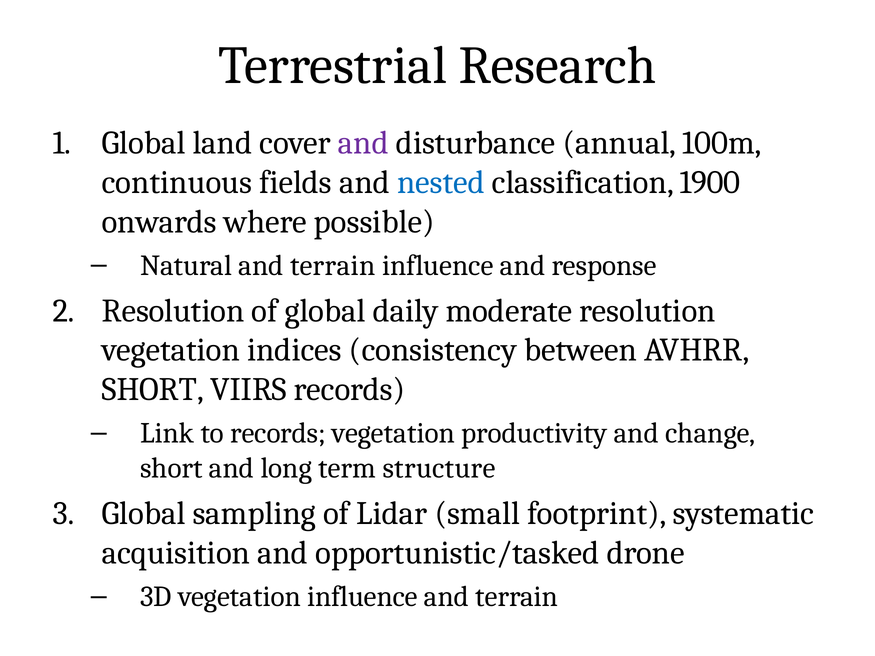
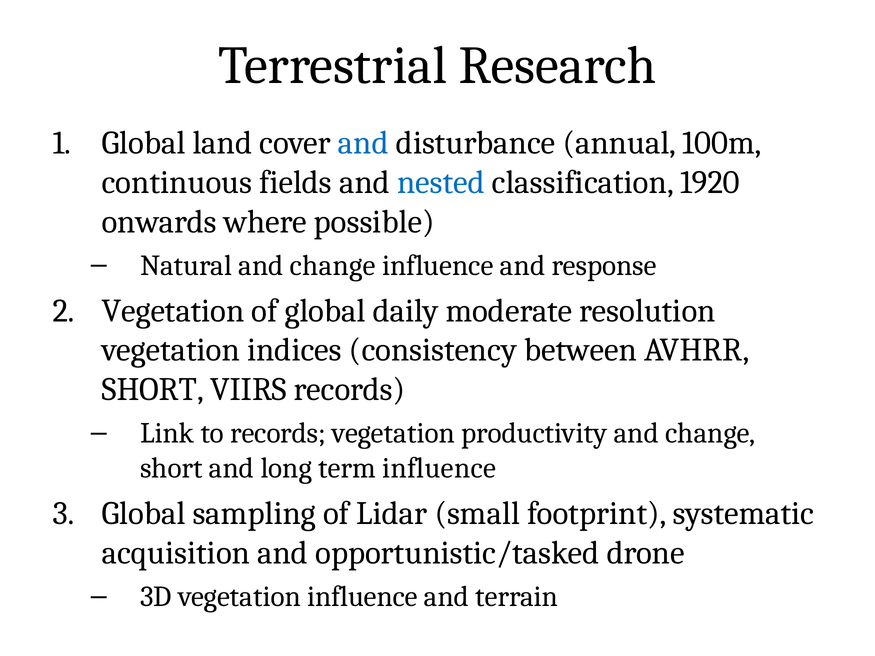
and at (363, 143) colour: purple -> blue
1900: 1900 -> 1920
Natural and terrain: terrain -> change
Resolution at (173, 311): Resolution -> Vegetation
term structure: structure -> influence
